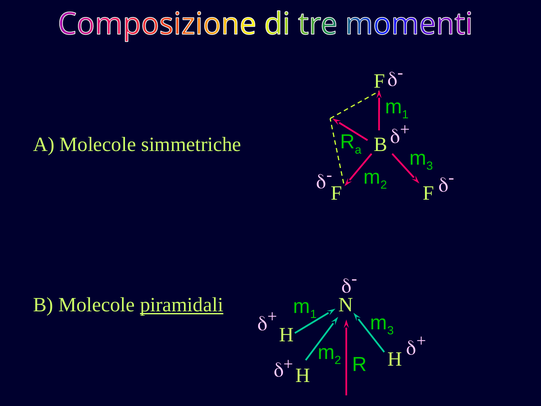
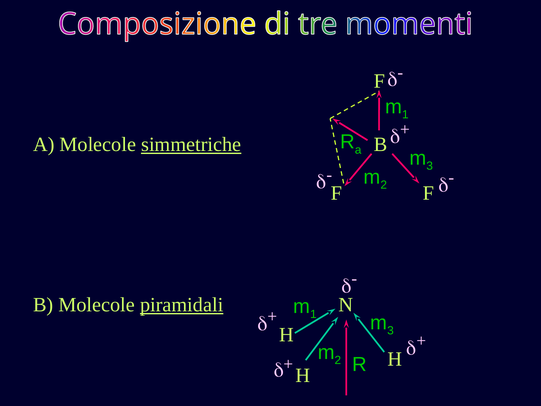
simmetriche underline: none -> present
